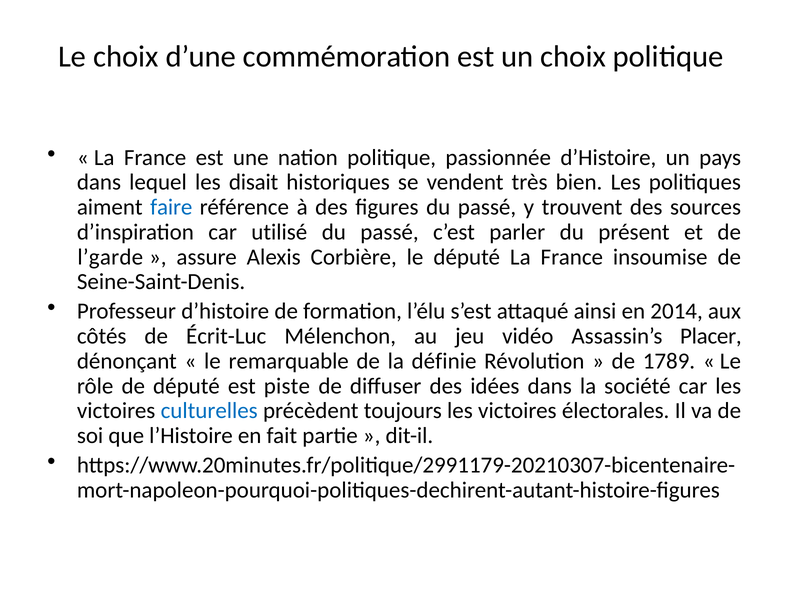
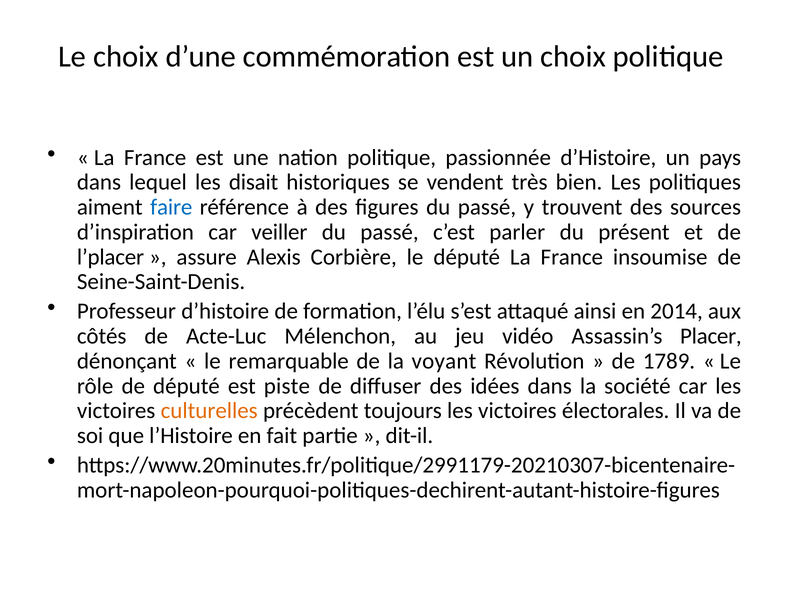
utilisé: utilisé -> veiller
l’garde: l’garde -> l’placer
Écrit-Luc: Écrit-Luc -> Acte-Luc
définie: définie -> voyant
culturelles colour: blue -> orange
